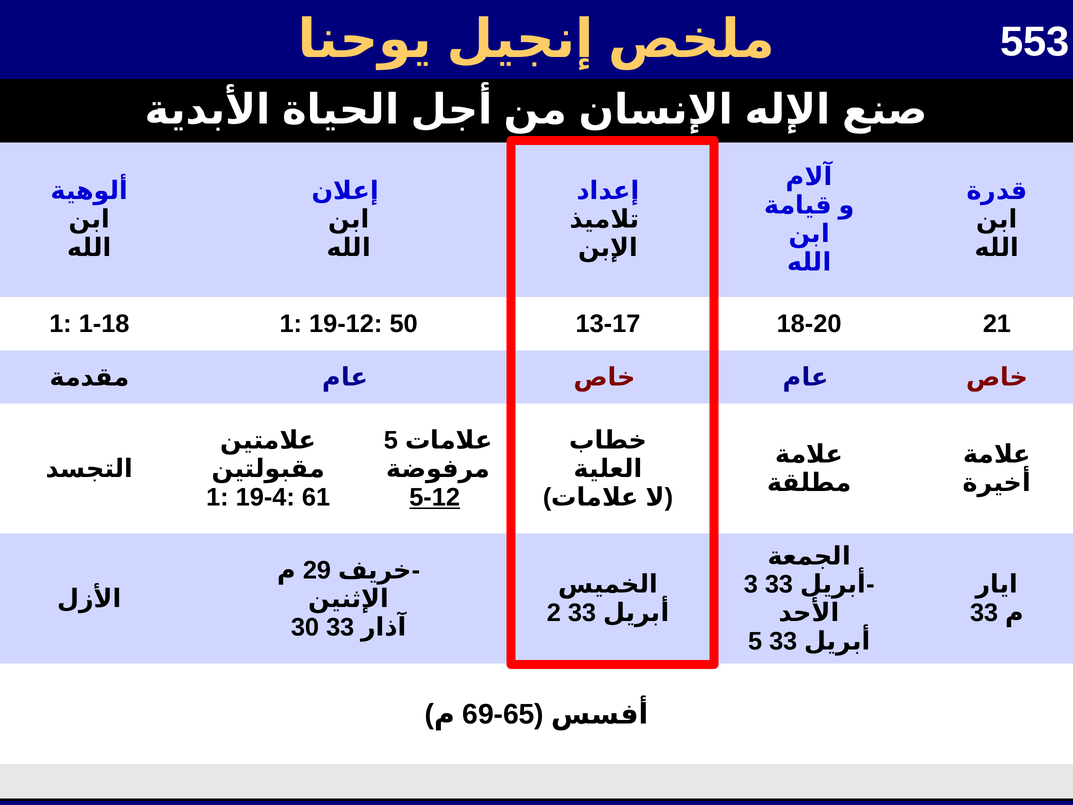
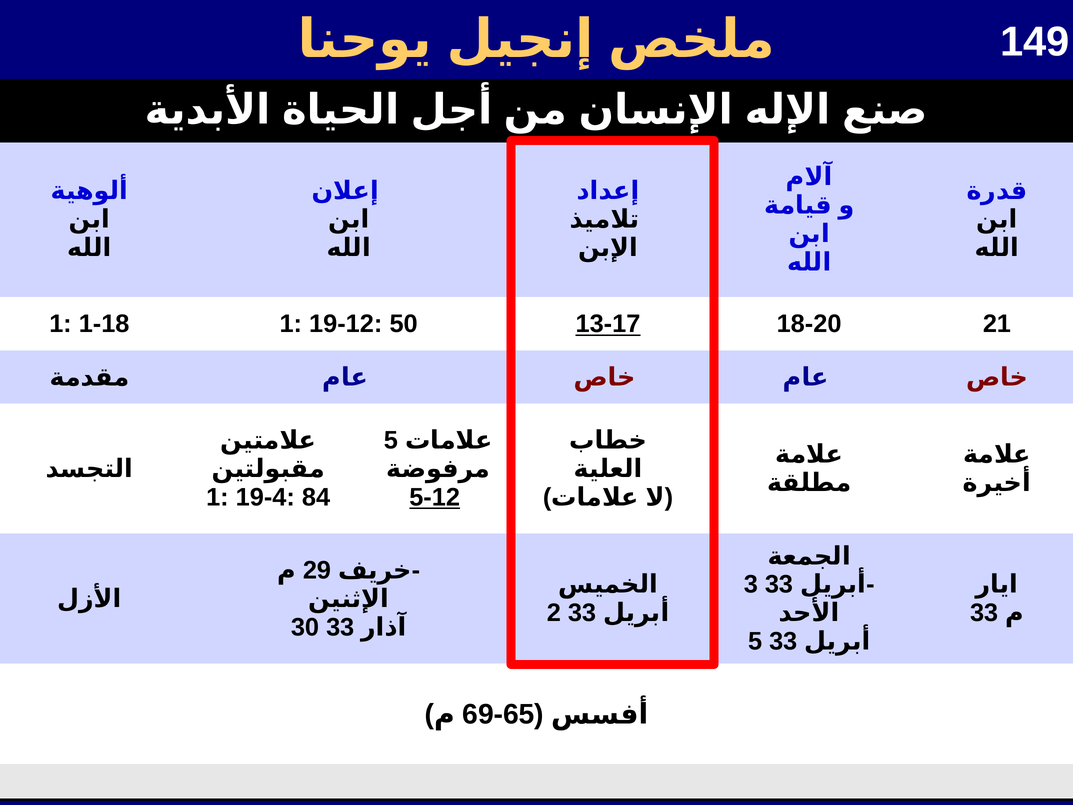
553: 553 -> 149
13-17 underline: none -> present
61: 61 -> 84
